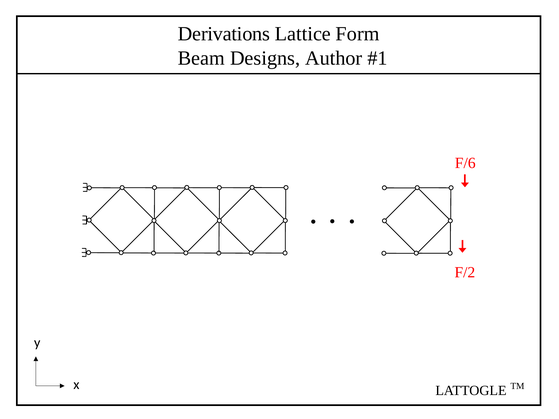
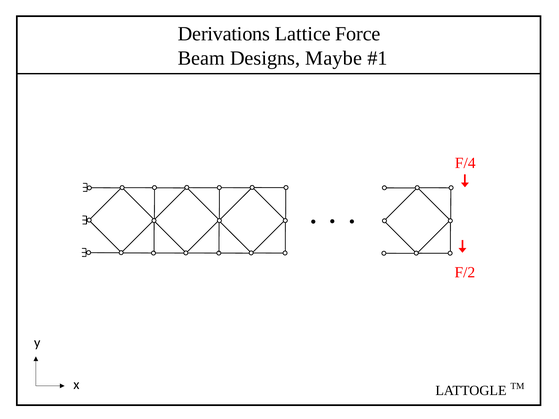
Form: Form -> Force
Author: Author -> Maybe
F/6: F/6 -> F/4
